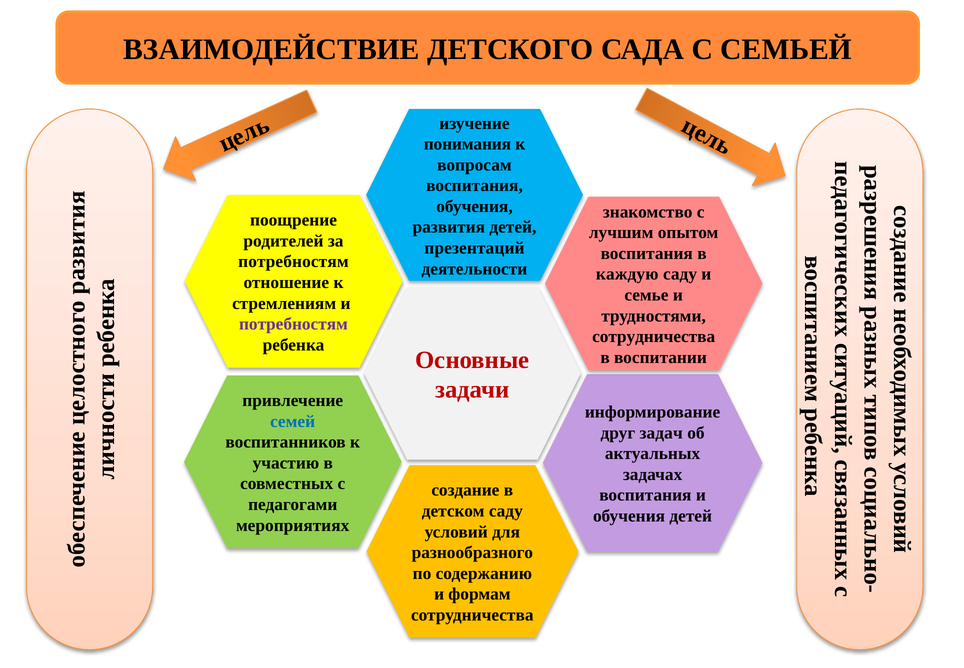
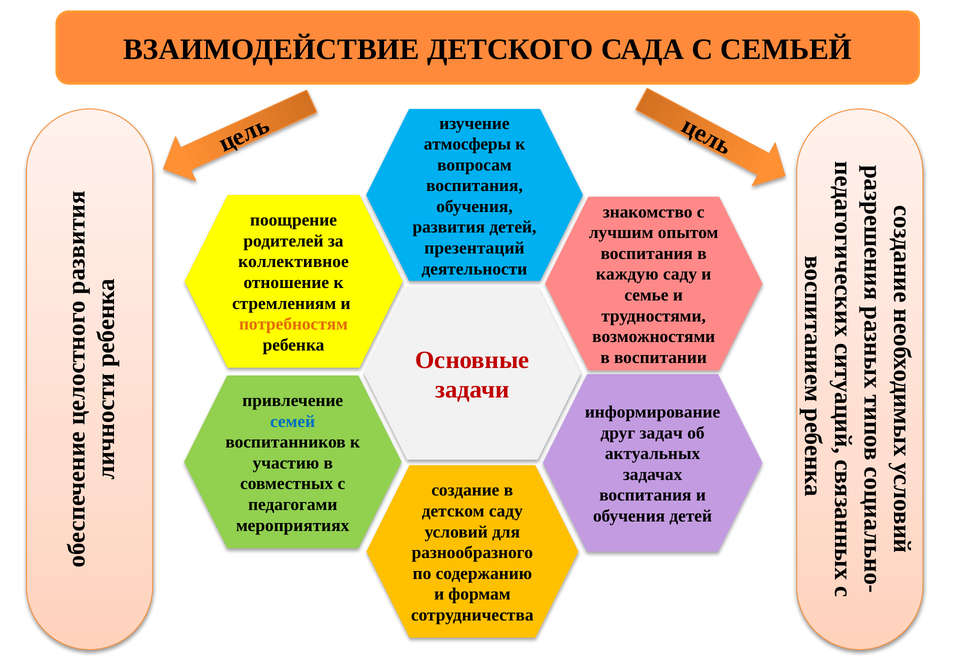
понимания: понимания -> атмосферы
потребностям at (293, 261): потребностям -> коллективное
потребностям at (293, 324) colour: purple -> orange
сотрудничества at (654, 336): сотрудничества -> возможностями
